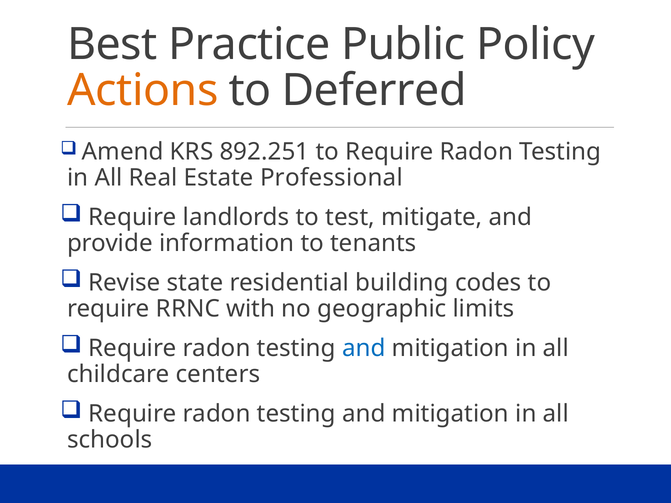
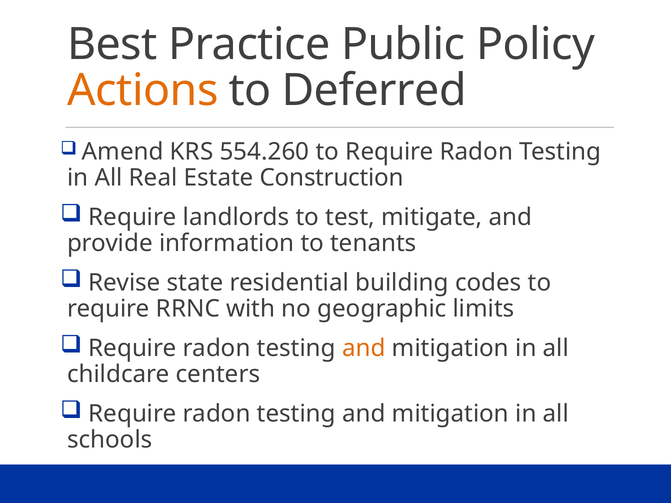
892.251: 892.251 -> 554.260
Professional: Professional -> Construction
and at (364, 348) colour: blue -> orange
